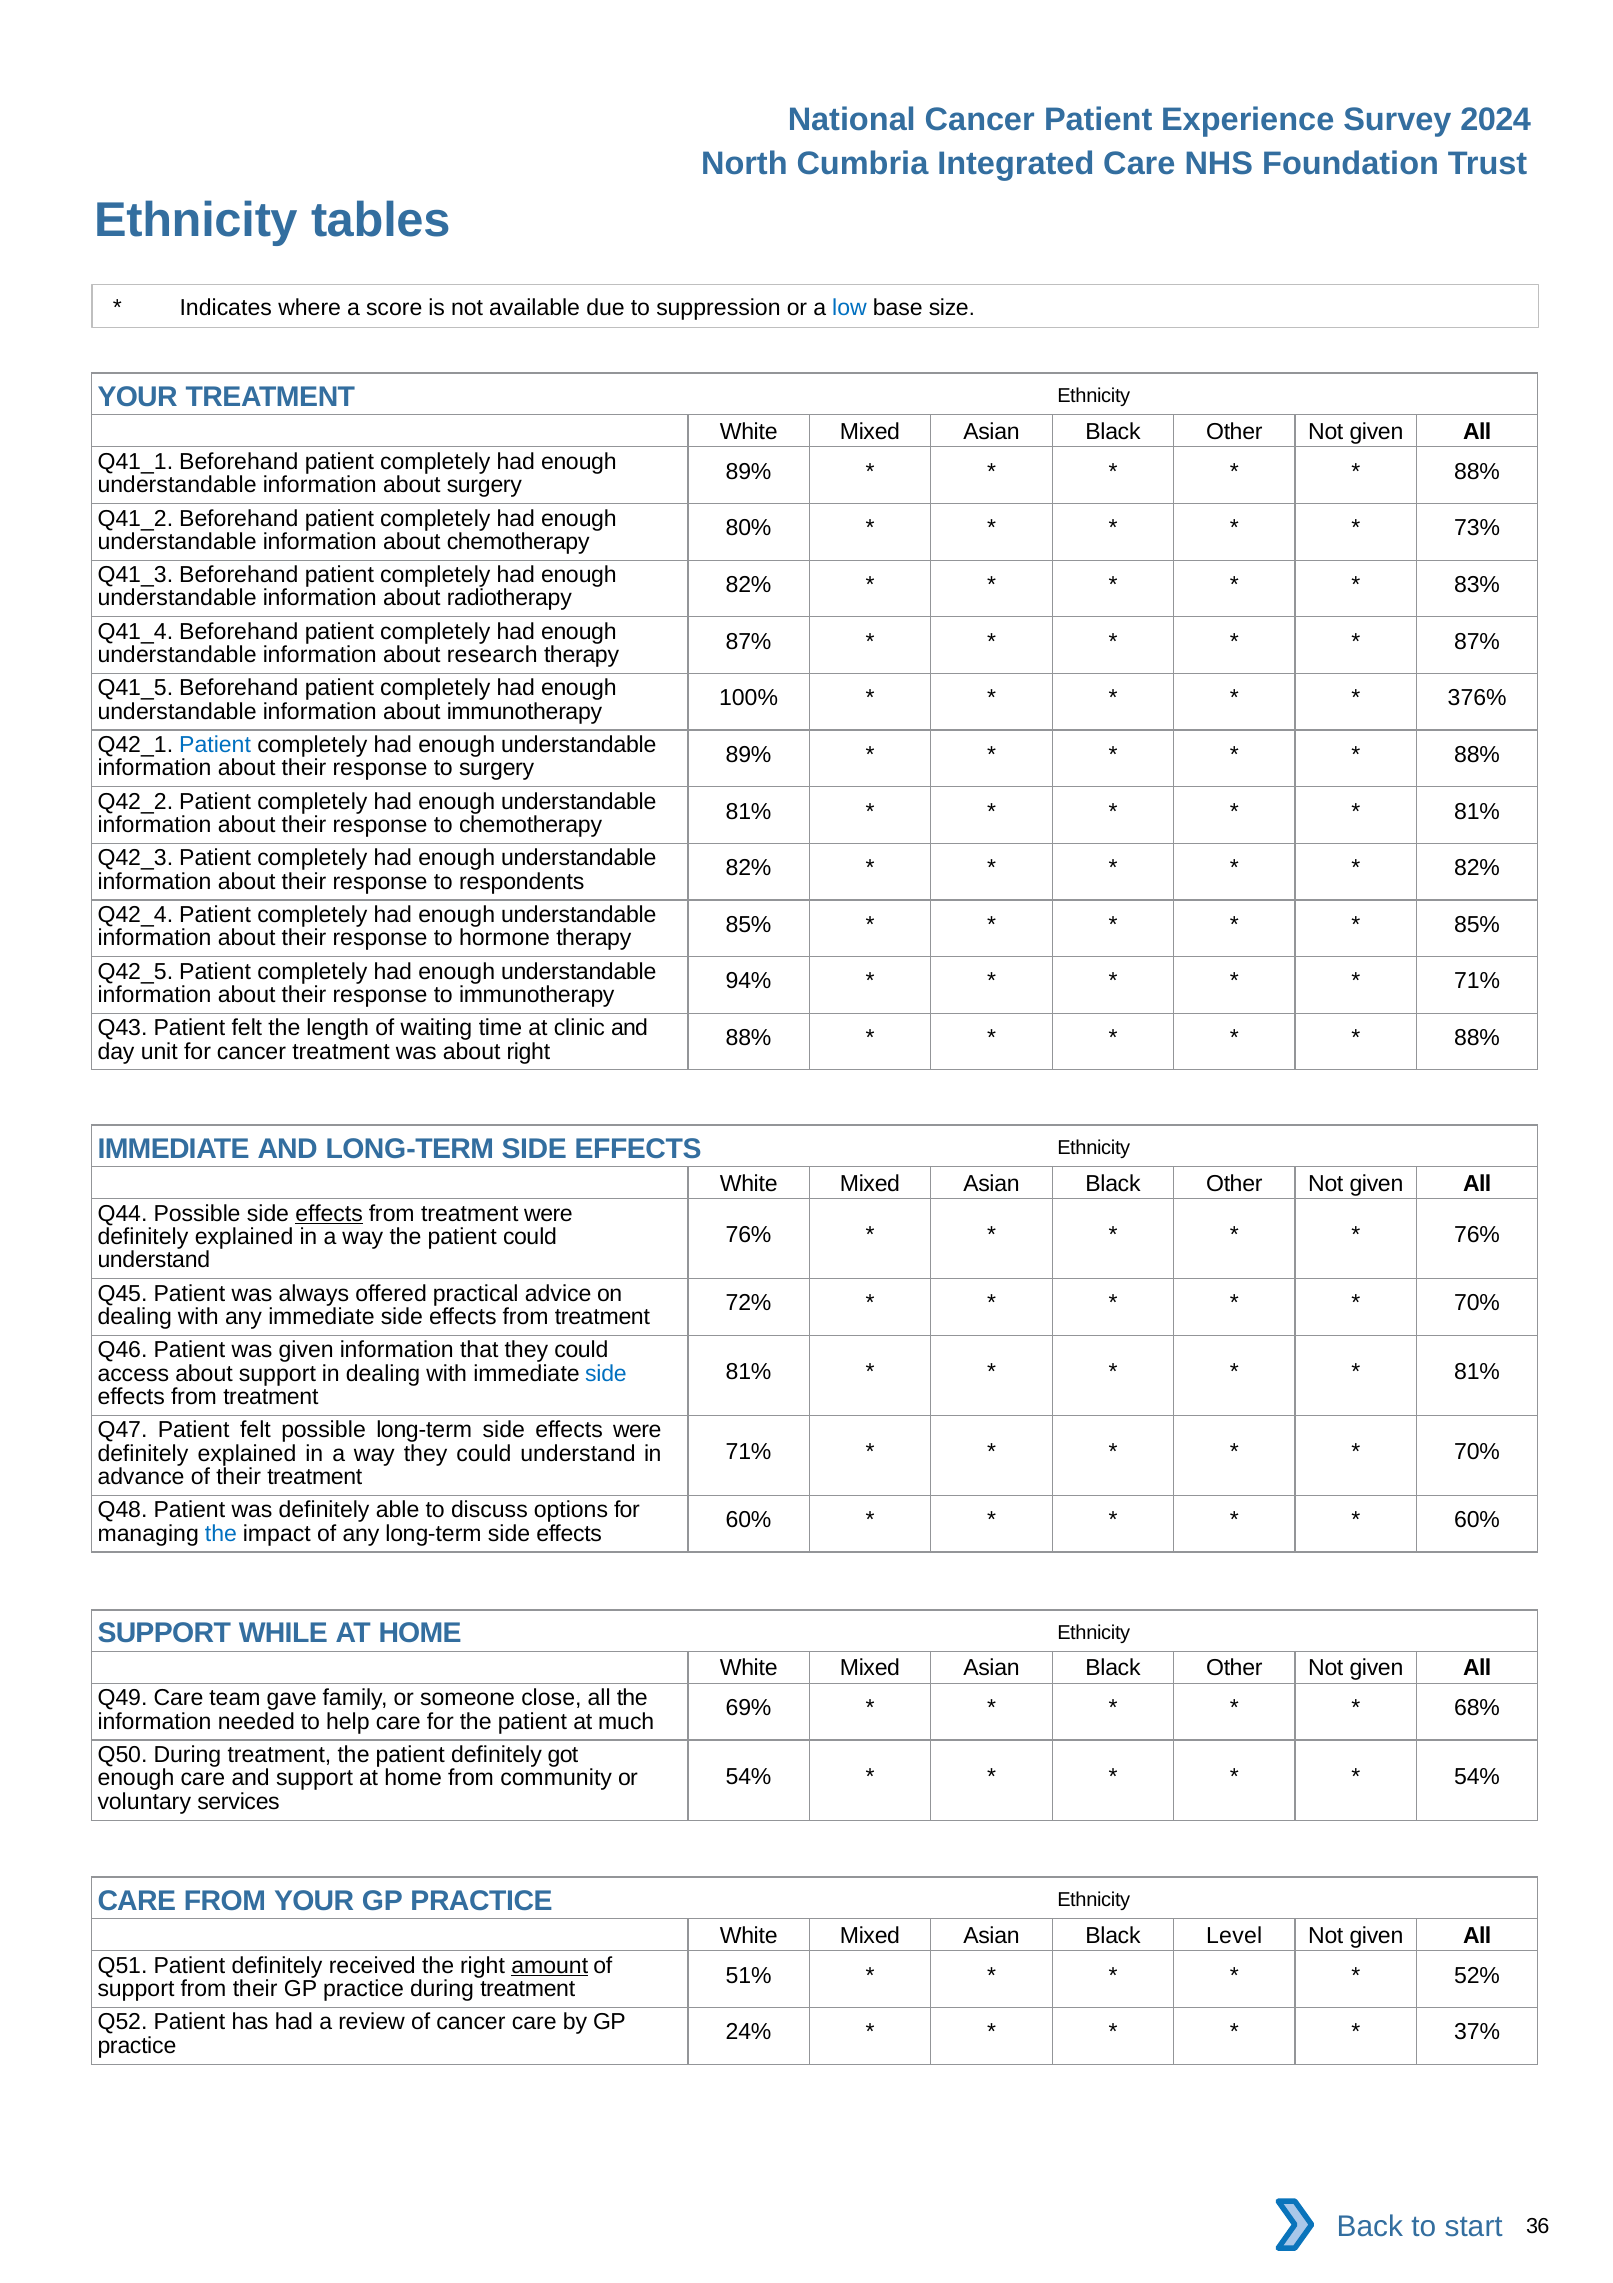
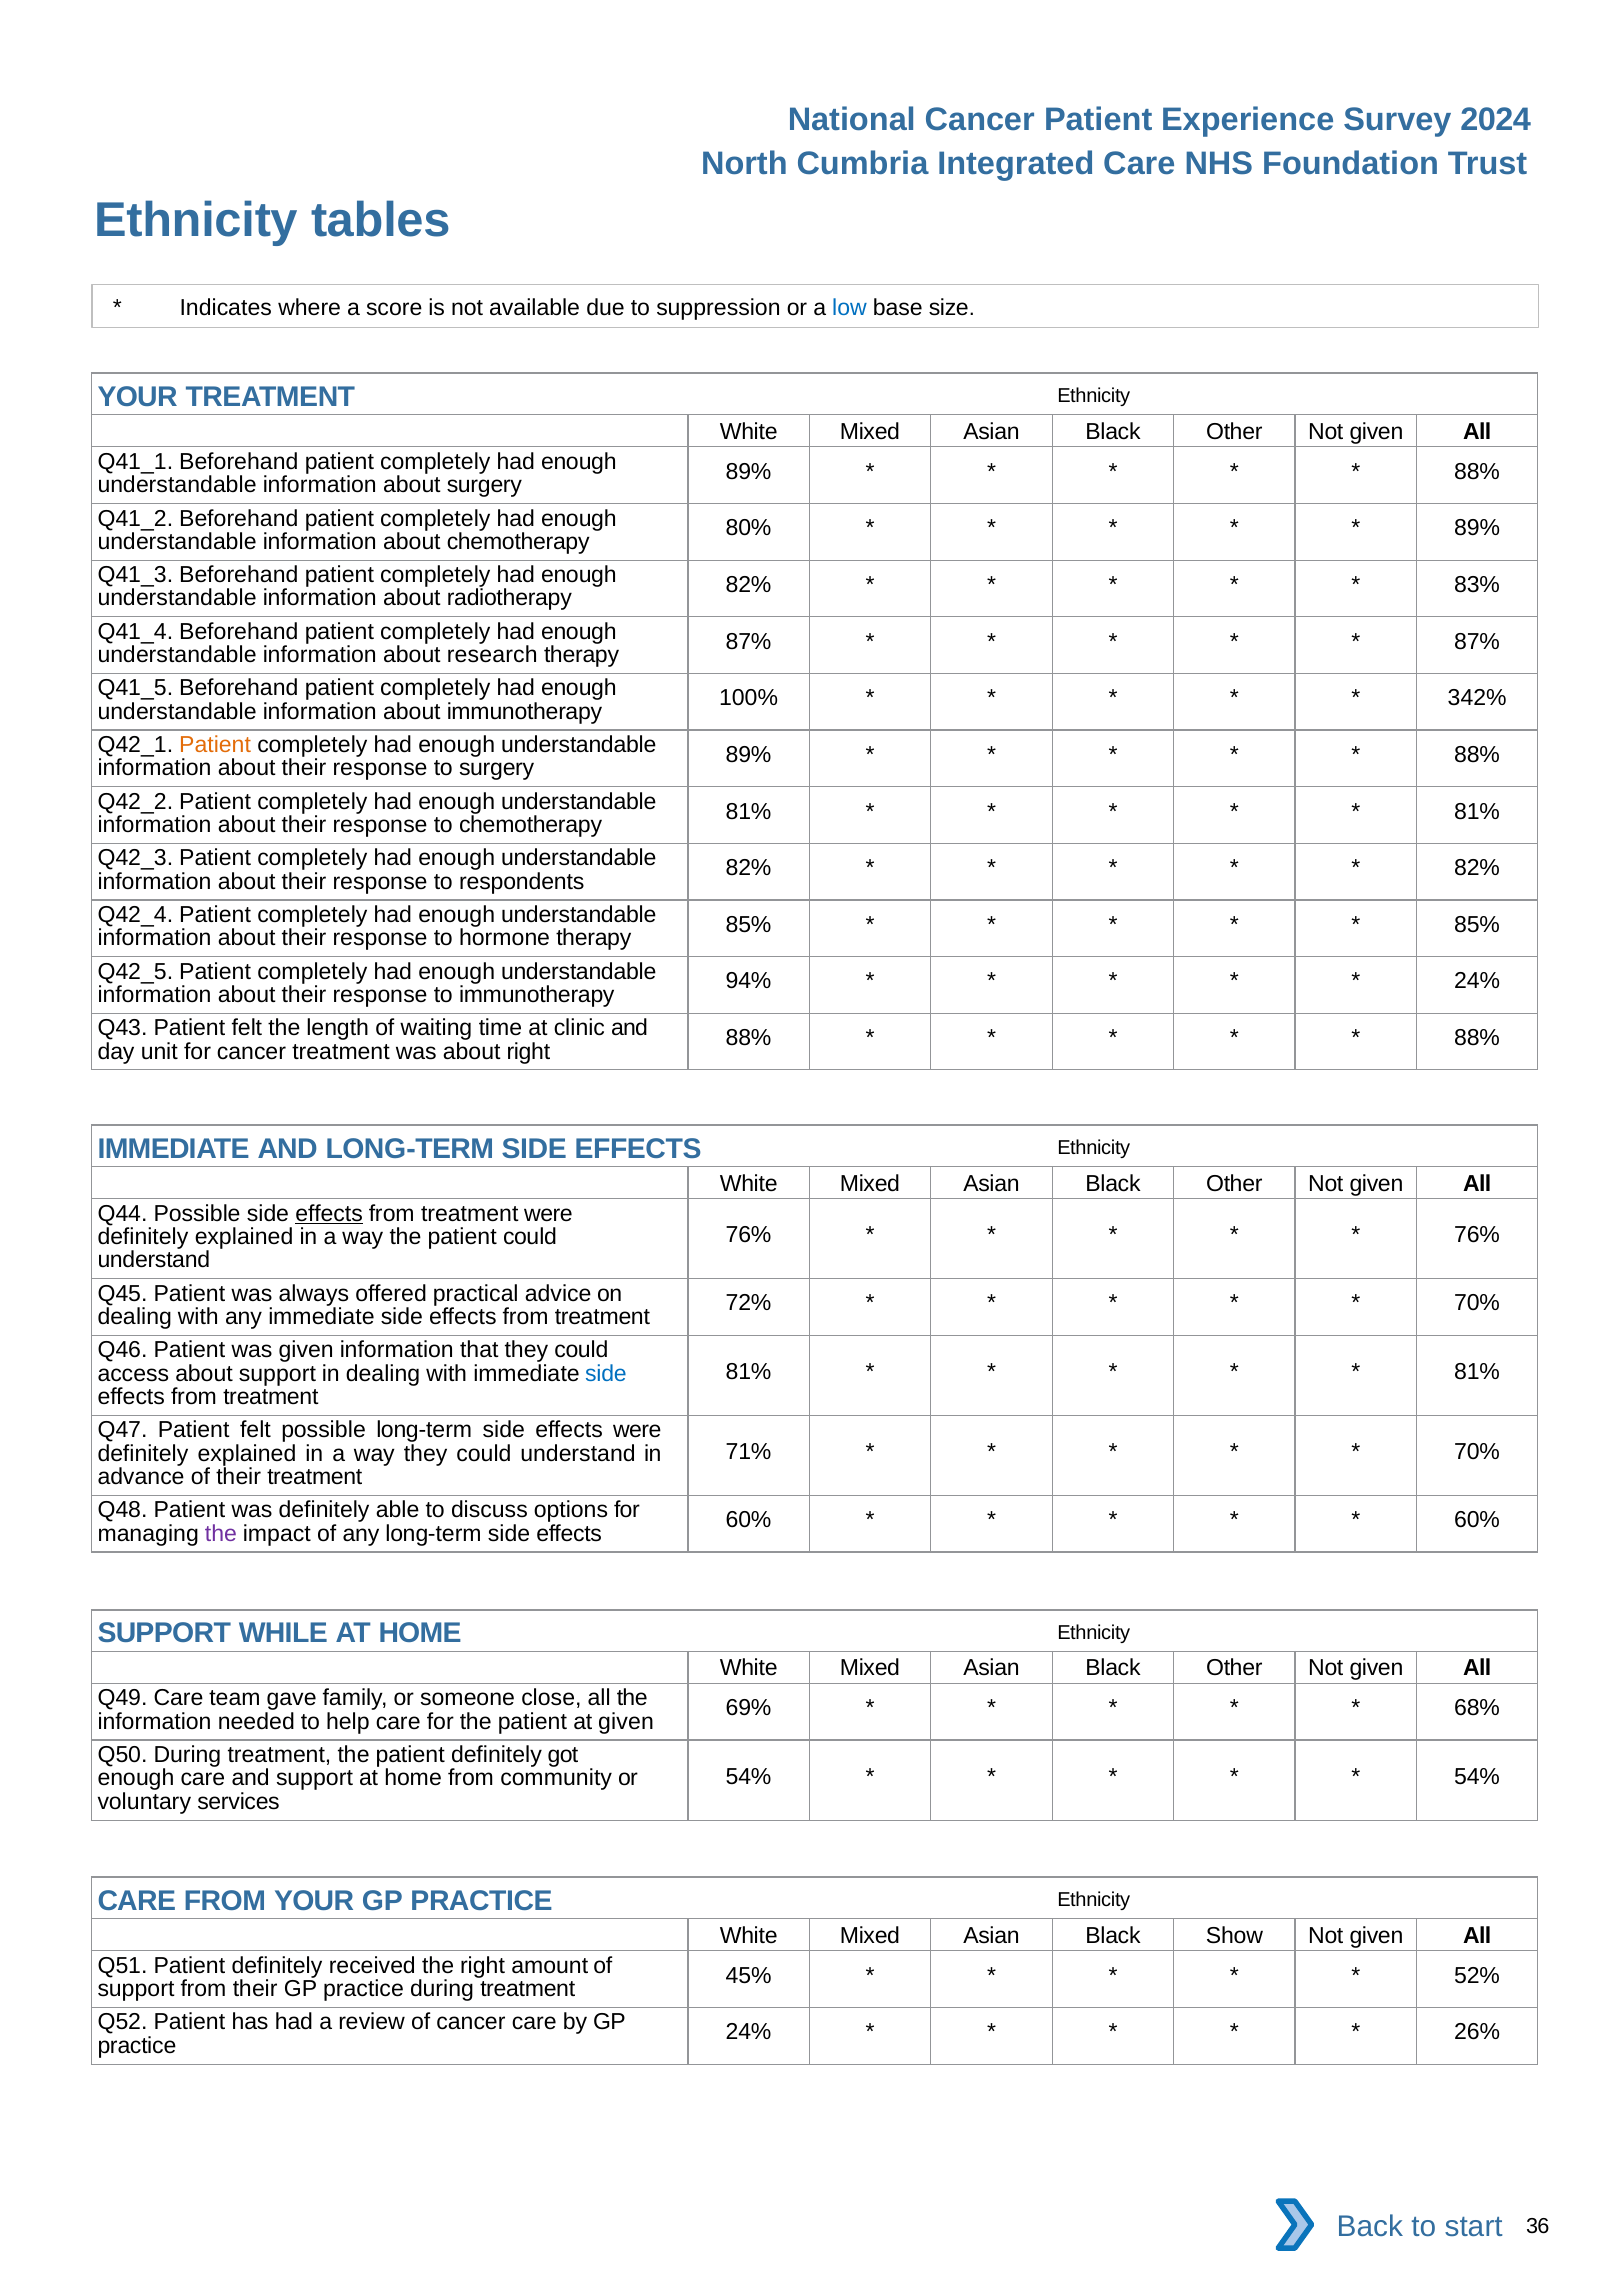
73% at (1477, 528): 73% -> 89%
376%: 376% -> 342%
Patient at (215, 745) colour: blue -> orange
71% at (1477, 981): 71% -> 24%
the at (221, 1533) colour: blue -> purple
at much: much -> given
Level: Level -> Show
amount underline: present -> none
51%: 51% -> 45%
37%: 37% -> 26%
